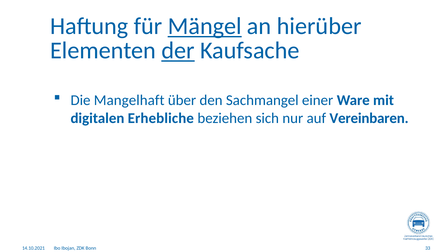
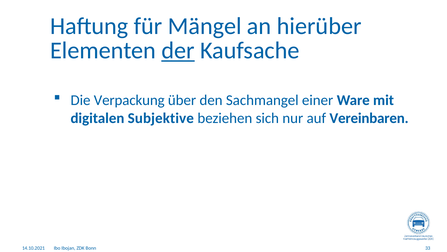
Mängel underline: present -> none
Mangelhaft: Mangelhaft -> Verpackung
Erhebliche: Erhebliche -> Subjektive
